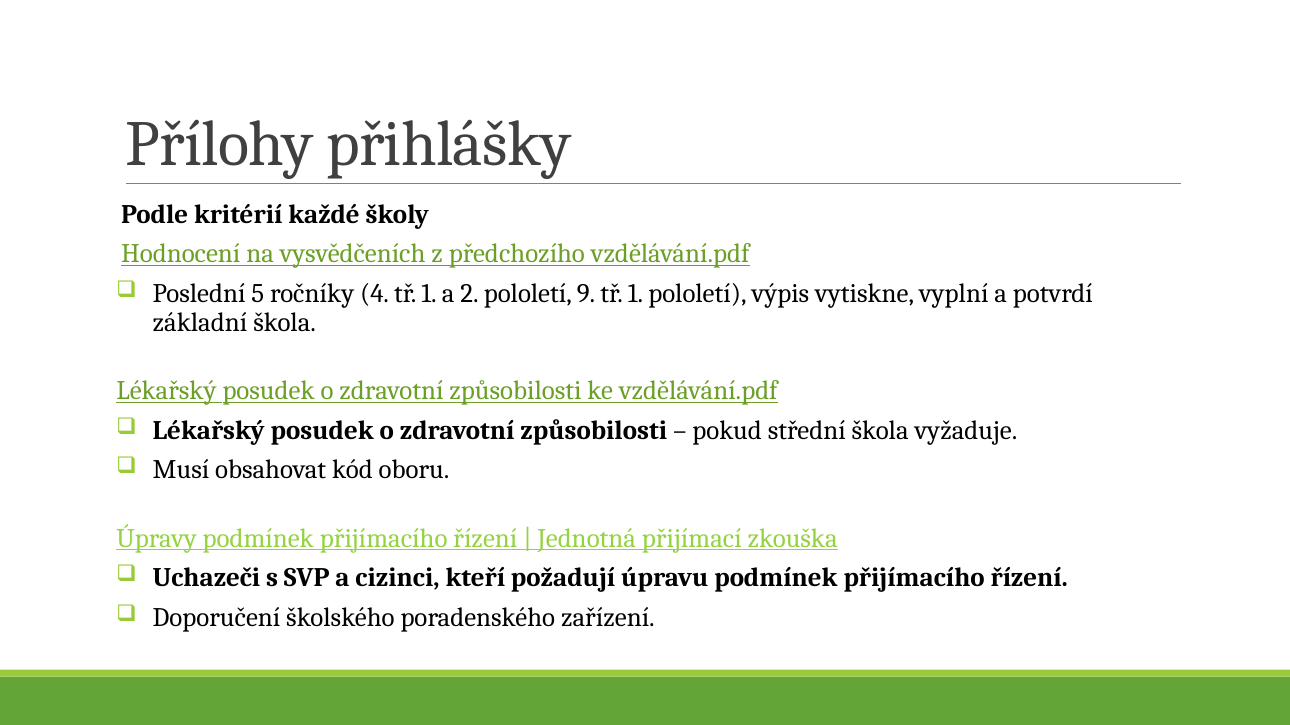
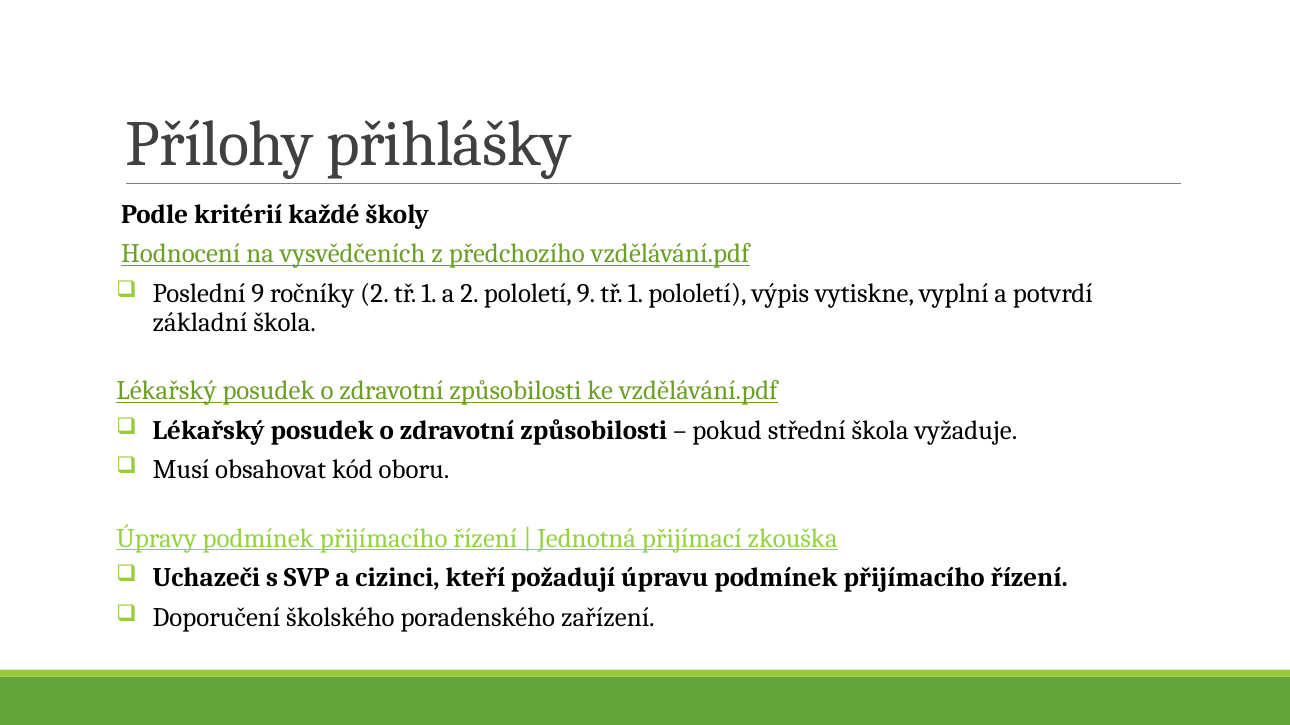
Poslední 5: 5 -> 9
ročníky 4: 4 -> 2
